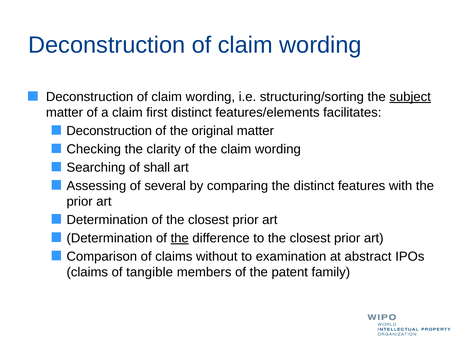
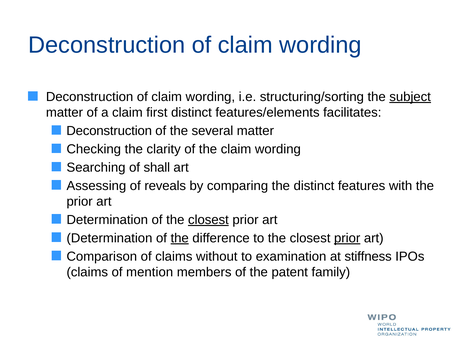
original: original -> several
several: several -> reveals
closest at (208, 220) underline: none -> present
prior at (347, 238) underline: none -> present
abstract: abstract -> stiffness
tangible: tangible -> mention
